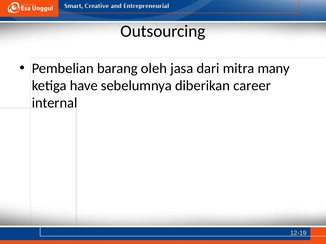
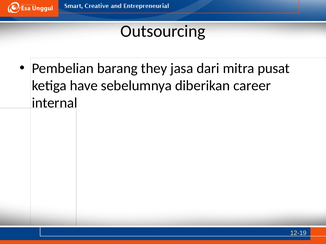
oleh: oleh -> they
many: many -> pusat
